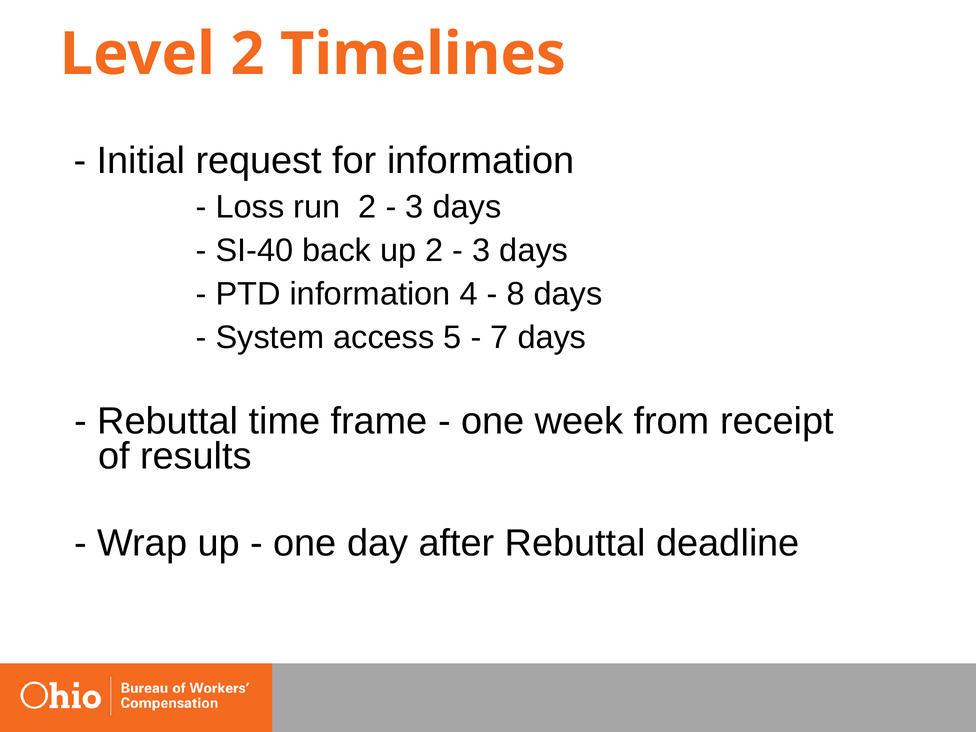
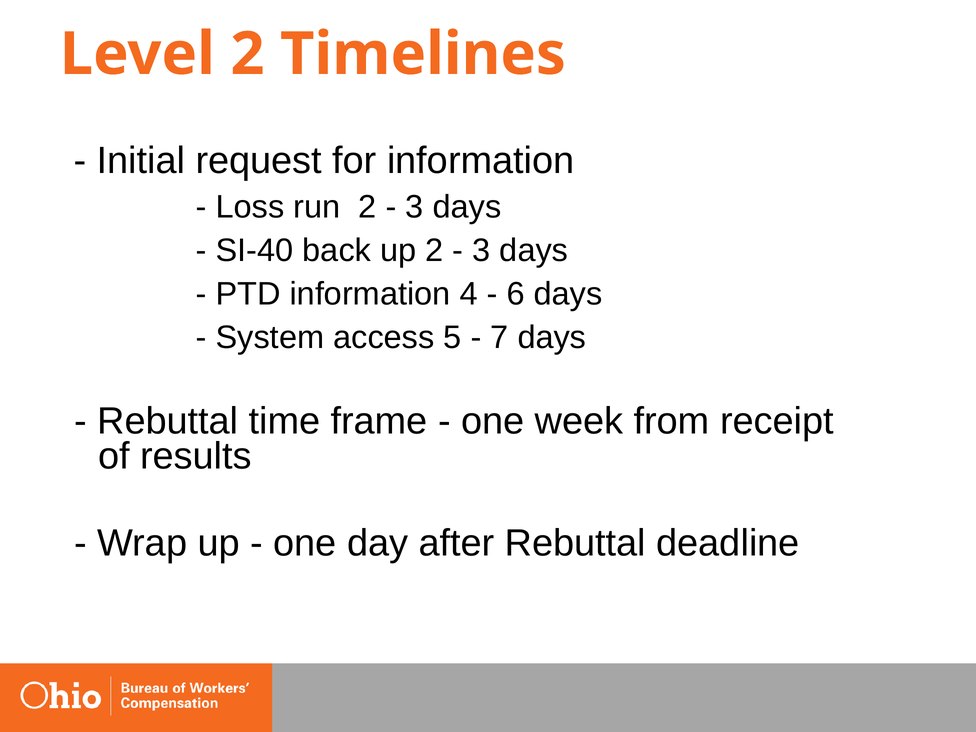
8: 8 -> 6
